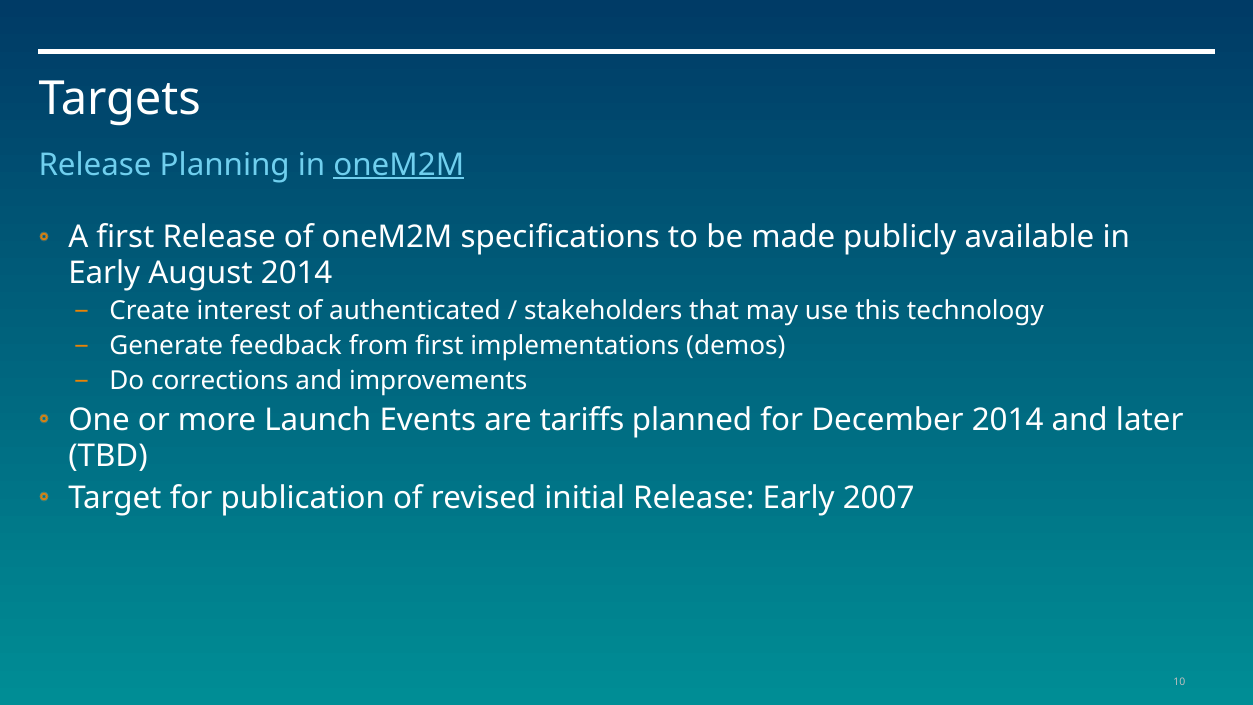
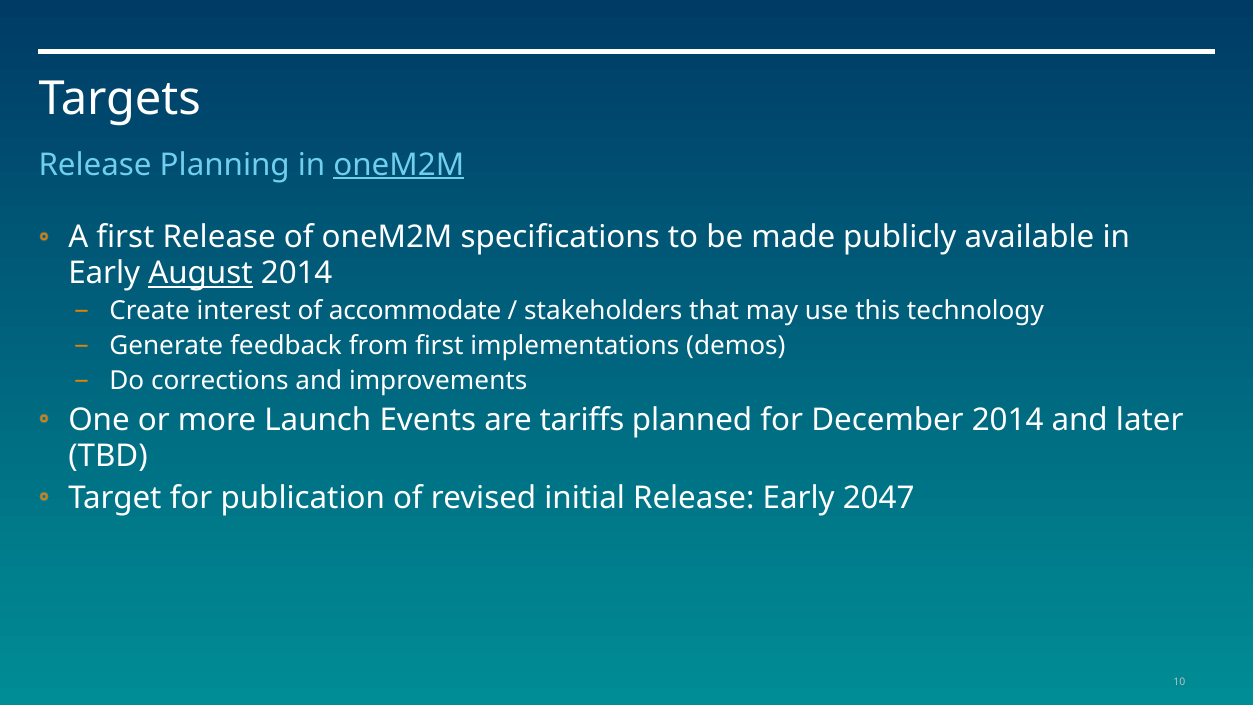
August underline: none -> present
authenticated: authenticated -> accommodate
2007: 2007 -> 2047
